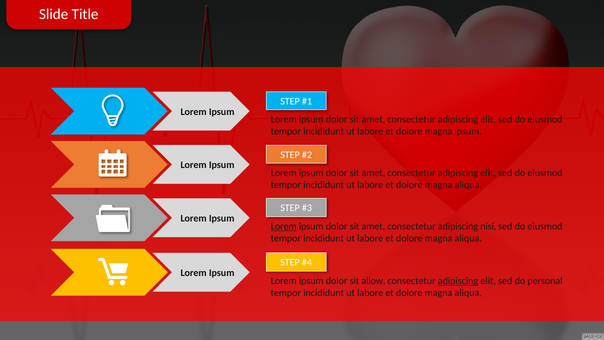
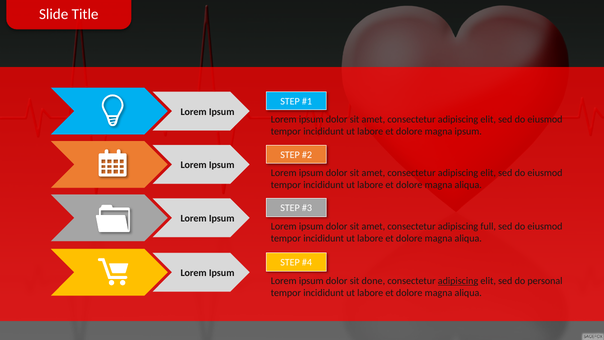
Lorem at (284, 226) underline: present -> none
nisi: nisi -> full
allow: allow -> done
